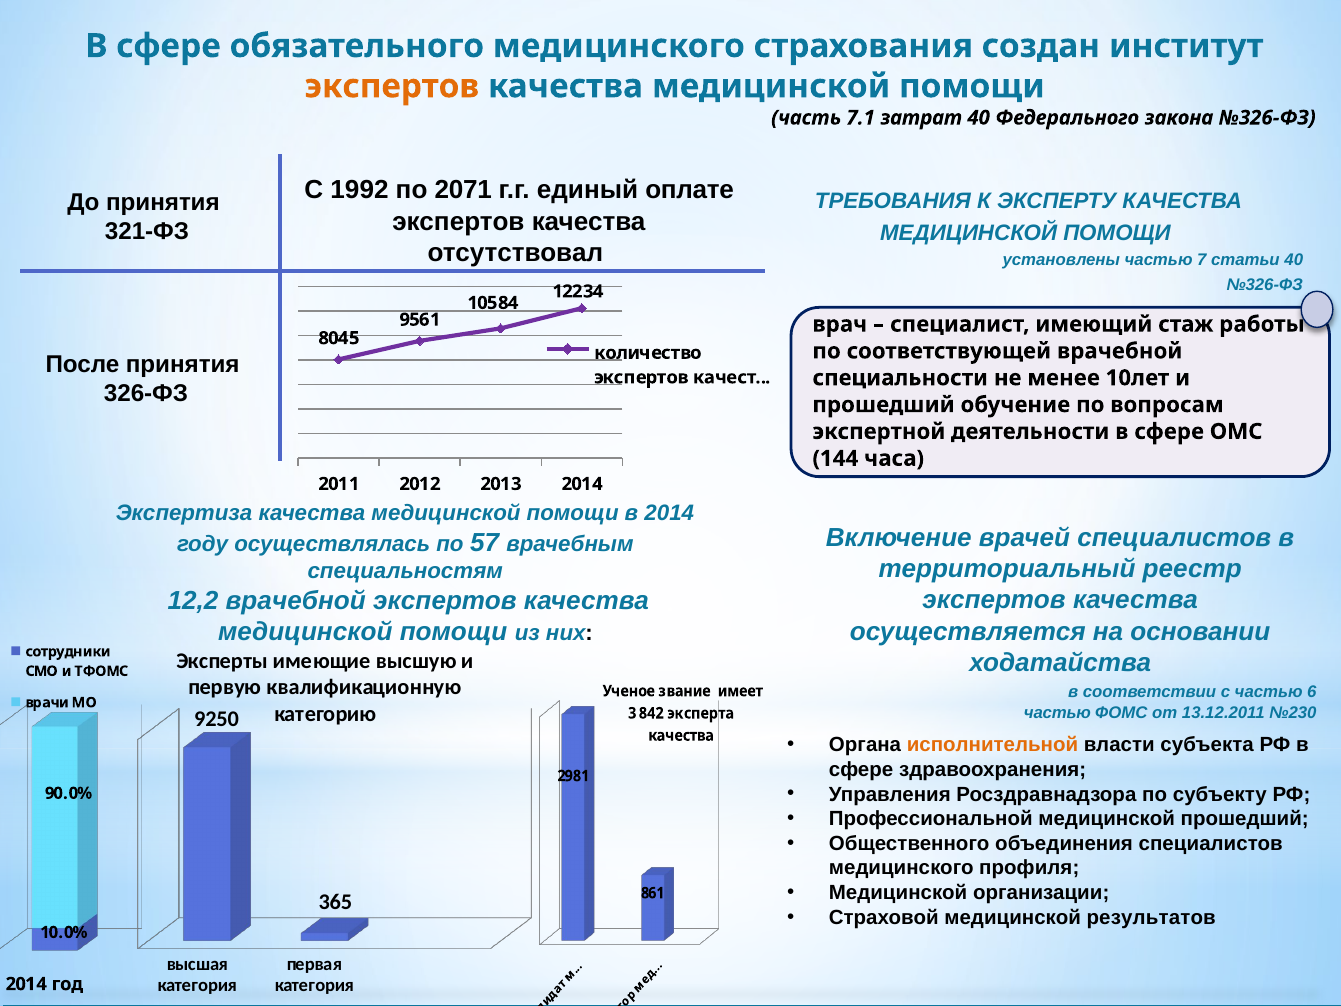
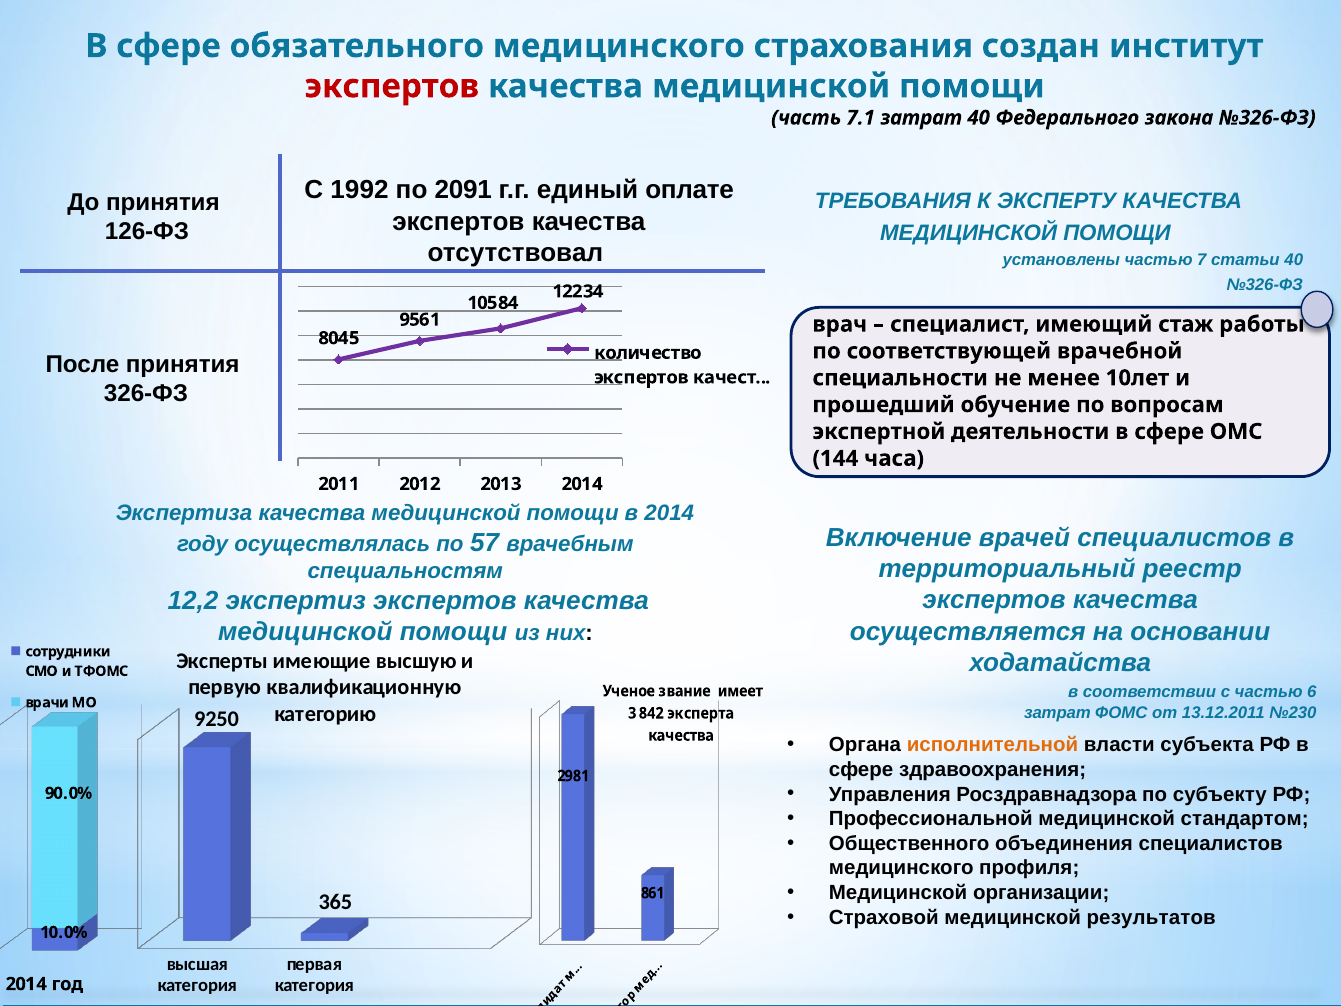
экспертов at (392, 86) colour: orange -> red
2071: 2071 -> 2091
321-ФЗ: 321-ФЗ -> 126-ФЗ
12,2 врачебной: врачебной -> экспертиз
частью at (1057, 712): частью -> затрат
медицинской прошедший: прошедший -> стандартом
